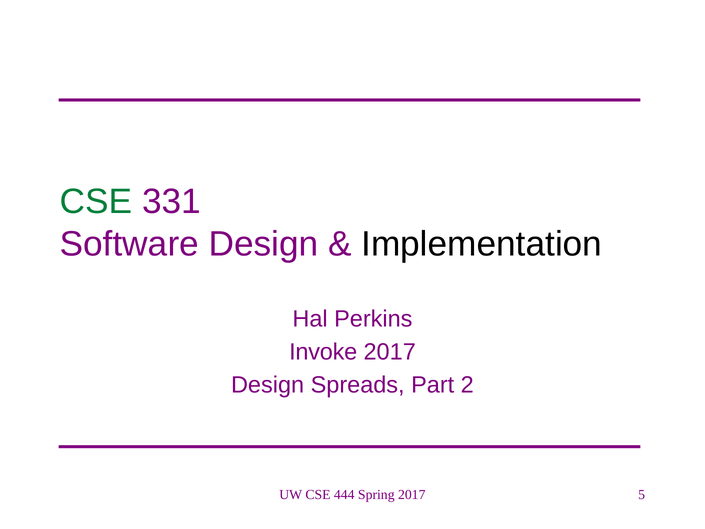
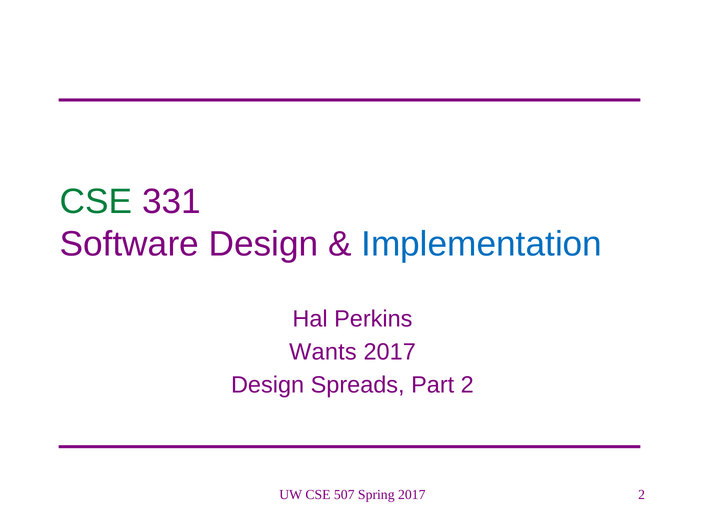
Implementation colour: black -> blue
Invoke: Invoke -> Wants
444: 444 -> 507
2017 5: 5 -> 2
